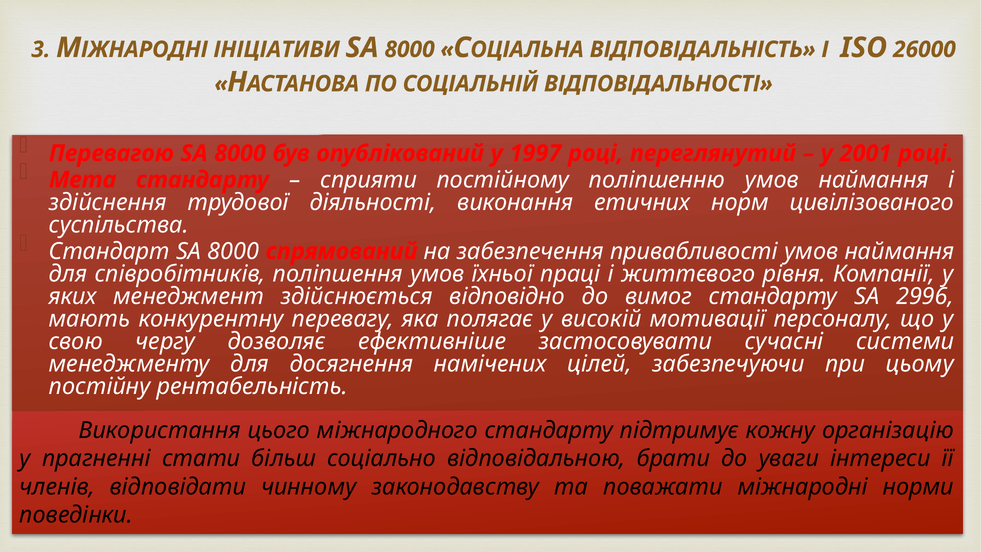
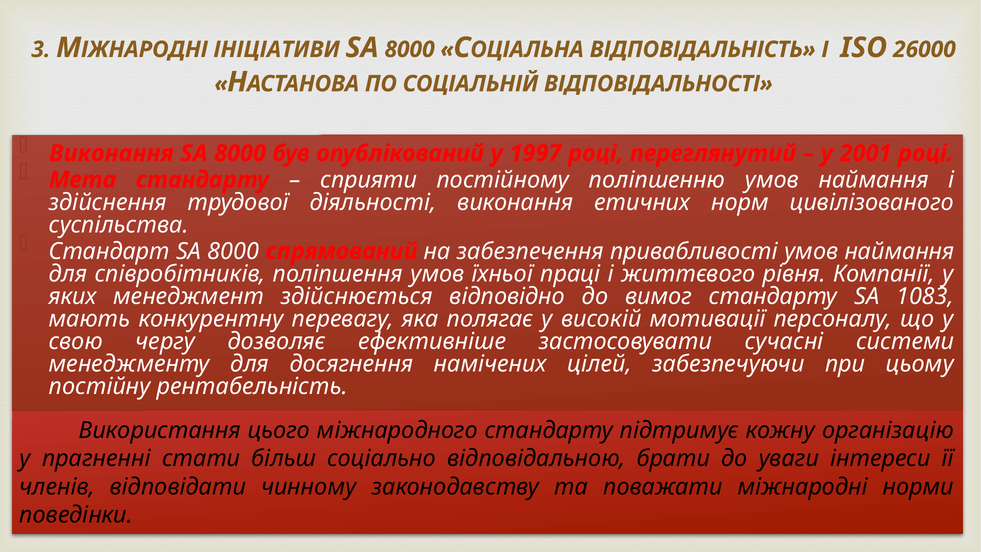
Перевагою at (111, 153): Перевагою -> Виконання
2996: 2996 -> 1083
